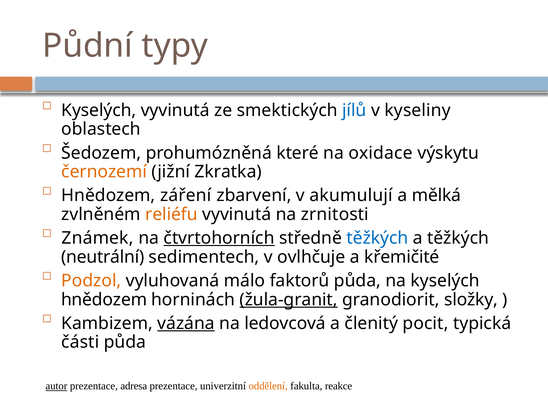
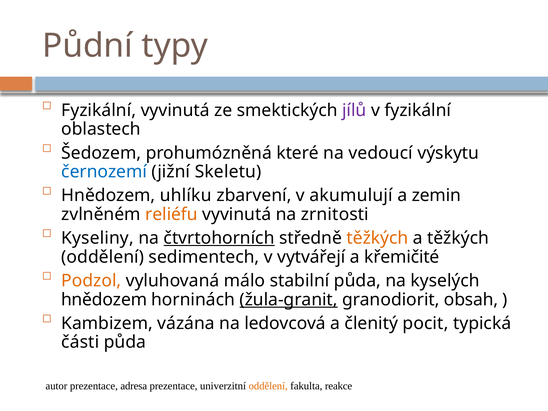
Kyselých at (99, 110): Kyselých -> Fyzikální
jílů colour: blue -> purple
v kyseliny: kyseliny -> fyzikální
oxidace: oxidace -> vedoucí
černozemí colour: orange -> blue
Zkratka: Zkratka -> Skeletu
záření: záření -> uhlíku
mělká: mělká -> zemin
Známek: Známek -> Kyseliny
těžkých at (377, 238) colour: blue -> orange
neutrální at (103, 257): neutrální -> oddělení
ovlhčuje: ovlhčuje -> vytvářejí
faktorů: faktorů -> stabilní
složky: složky -> obsah
vázána underline: present -> none
autor underline: present -> none
